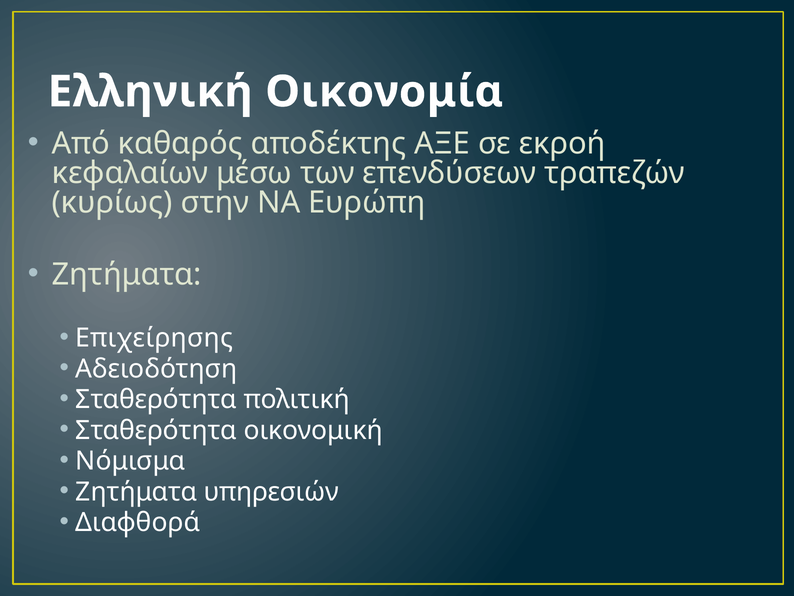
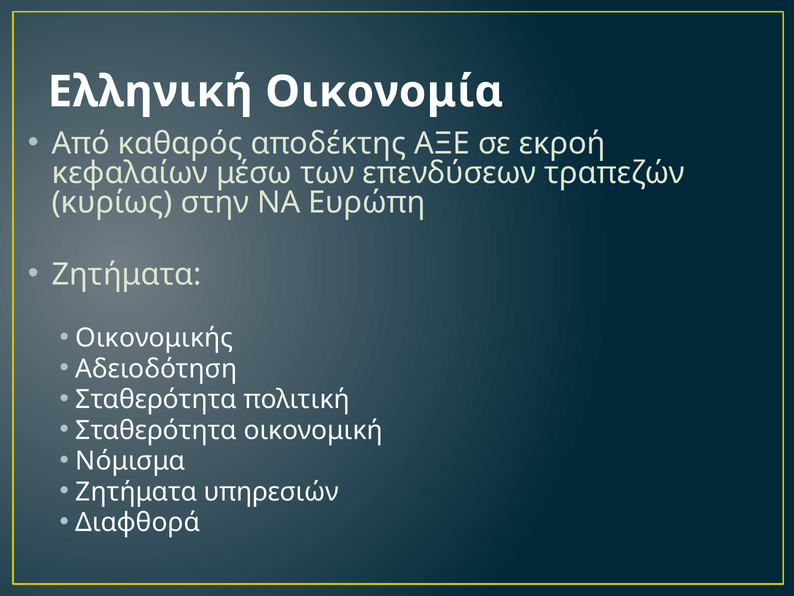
Επιχείρησης: Επιχείρησης -> Οικονομικής
